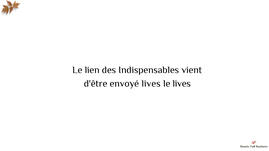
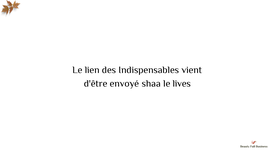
envoyé lives: lives -> shaa
